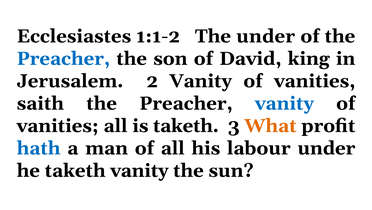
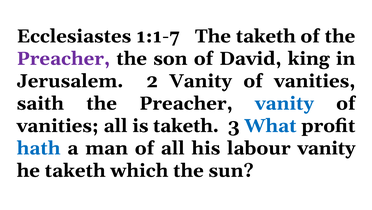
1:1-2: 1:1-2 -> 1:1-7
The under: under -> taketh
Preacher at (63, 58) colour: blue -> purple
What colour: orange -> blue
labour under: under -> vanity
taketh vanity: vanity -> which
